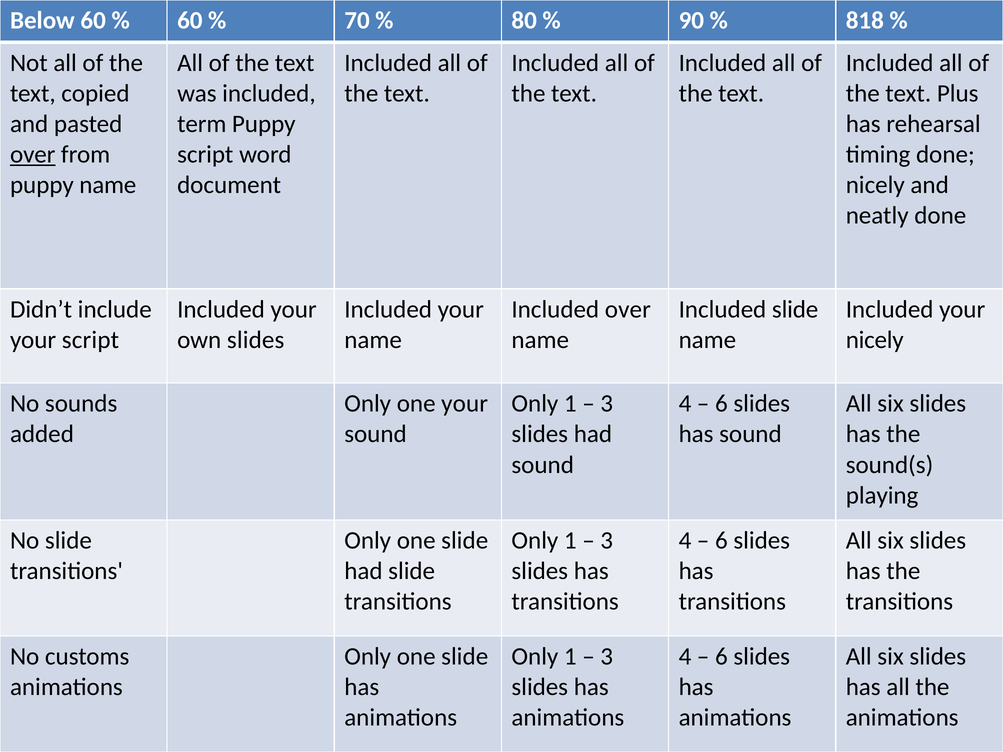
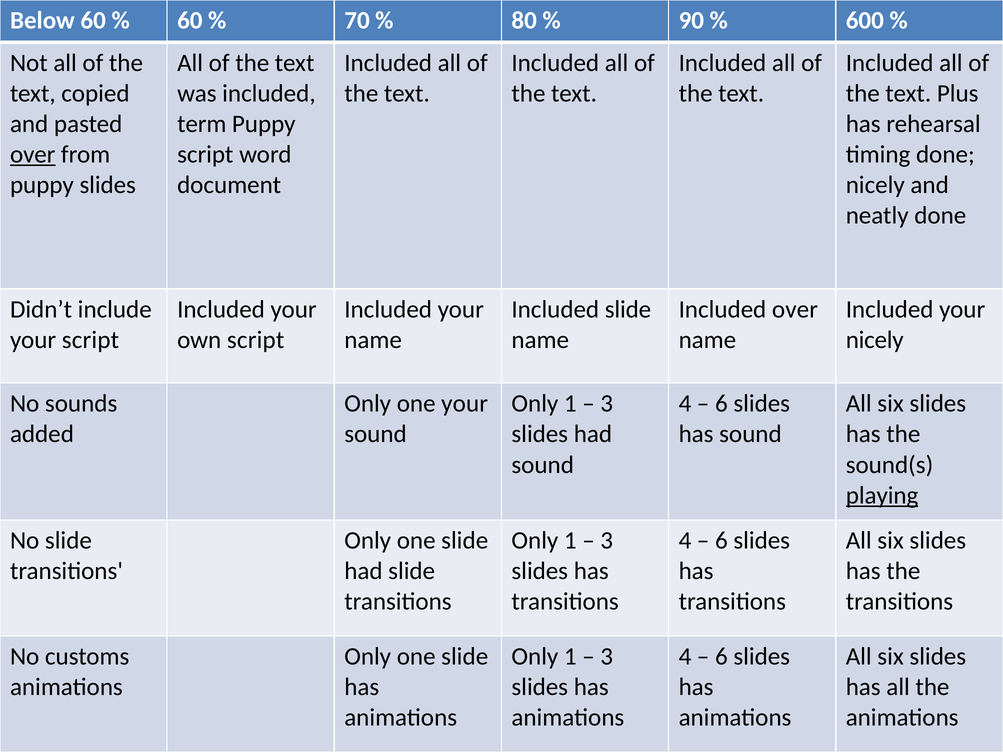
818: 818 -> 600
puppy name: name -> slides
Included over: over -> slide
Included slide: slide -> over
own slides: slides -> script
playing underline: none -> present
